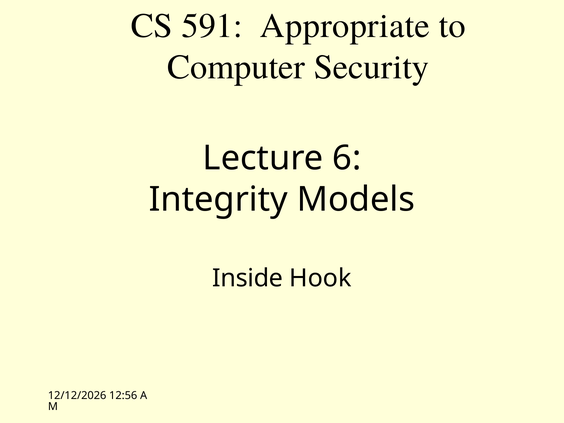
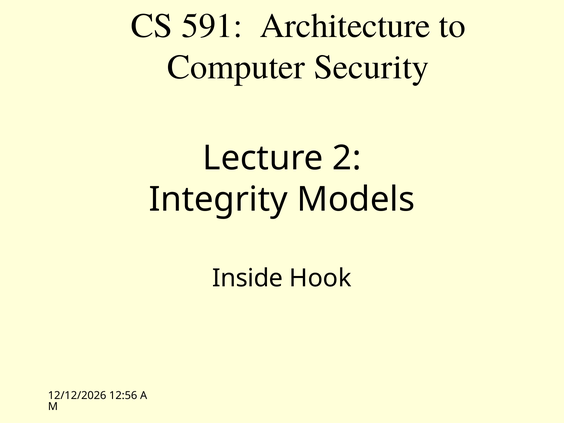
Appropriate: Appropriate -> Architecture
6: 6 -> 2
